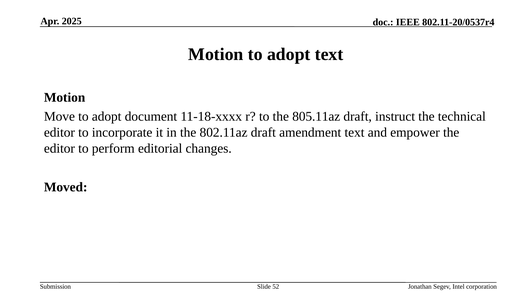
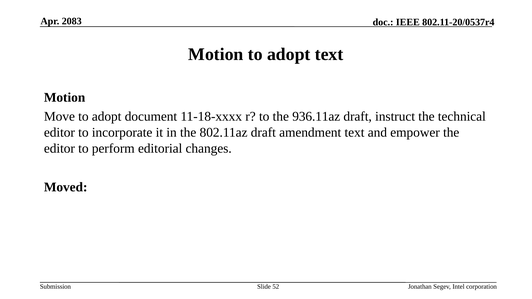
2025: 2025 -> 2083
805.11az: 805.11az -> 936.11az
